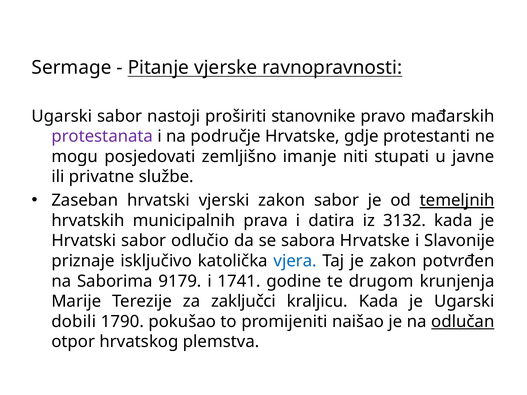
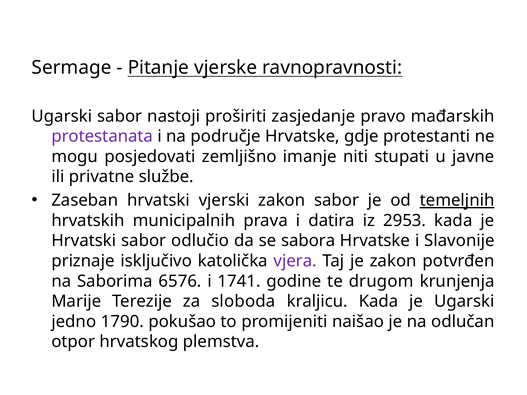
stanovnike: stanovnike -> zasjedanje
3132: 3132 -> 2953
vjera colour: blue -> purple
9179: 9179 -> 6576
zaključci: zaključci -> sloboda
dobili: dobili -> jedno
odlučan underline: present -> none
